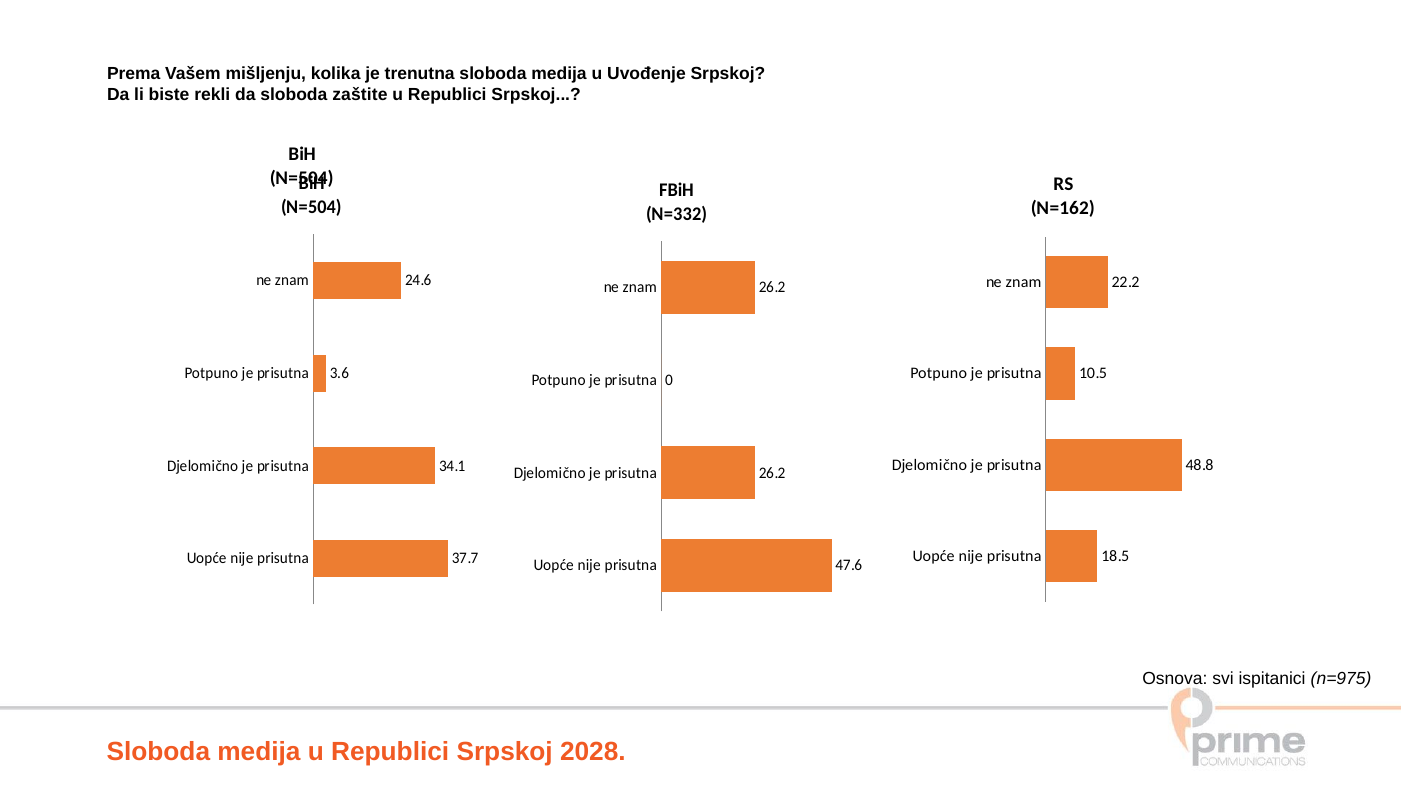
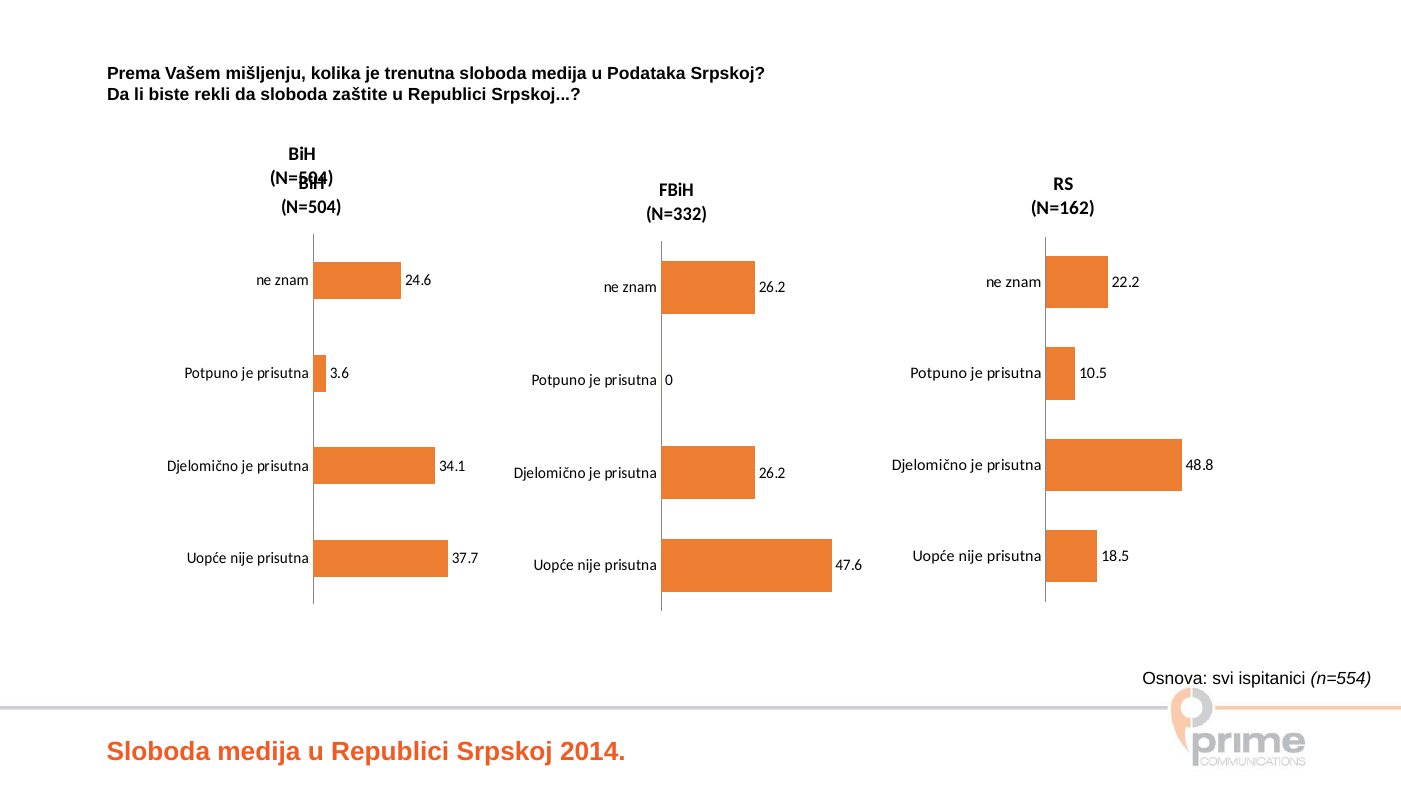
Uvođenje: Uvođenje -> Podataka
n=975: n=975 -> n=554
2028: 2028 -> 2014
